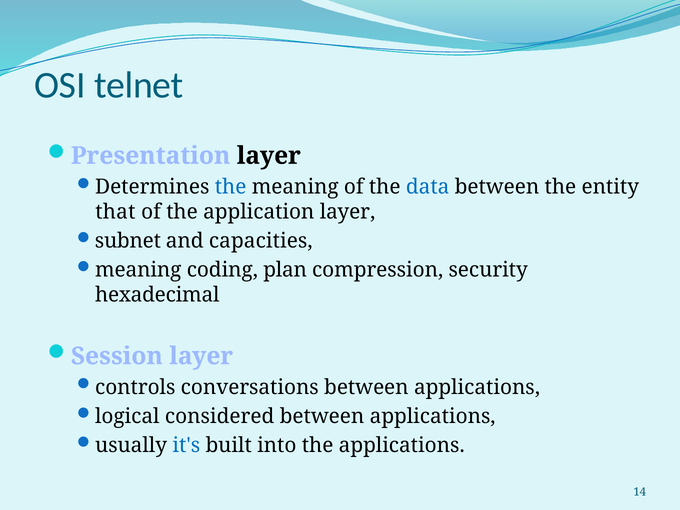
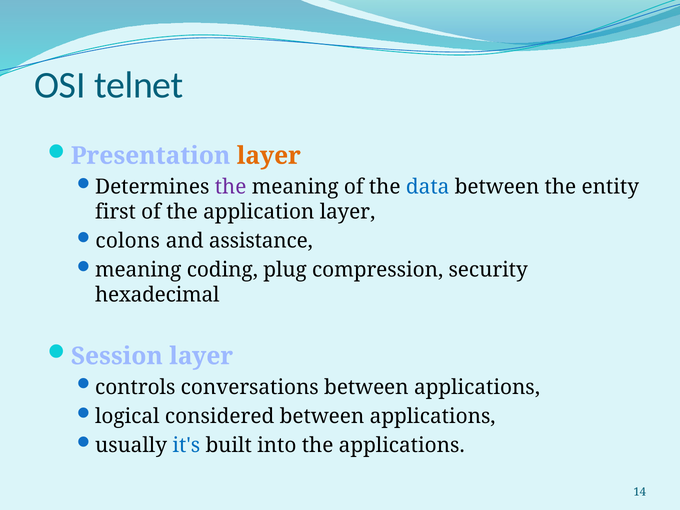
layer at (269, 156) colour: black -> orange
the at (231, 187) colour: blue -> purple
that: that -> first
subnet: subnet -> colons
capacities: capacities -> assistance
plan: plan -> plug
